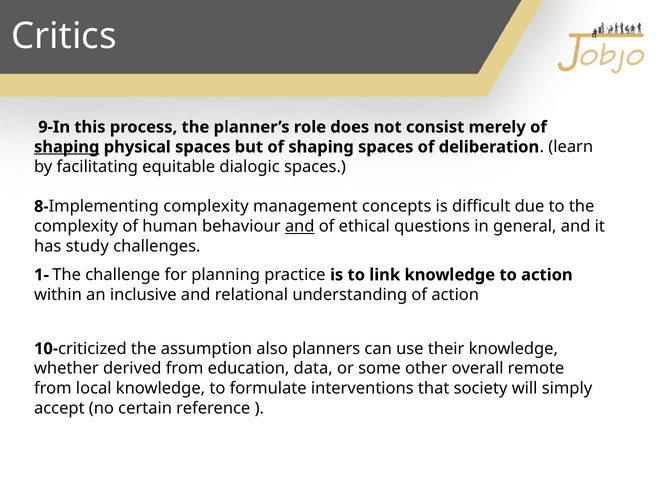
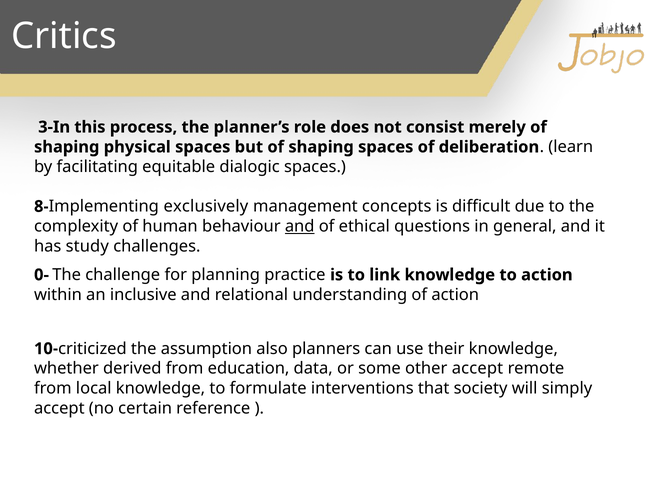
9-In: 9-In -> 3-In
shaping at (67, 147) underline: present -> none
complexity at (206, 206): complexity -> exclusively
1-: 1- -> 0-
other overall: overall -> accept
